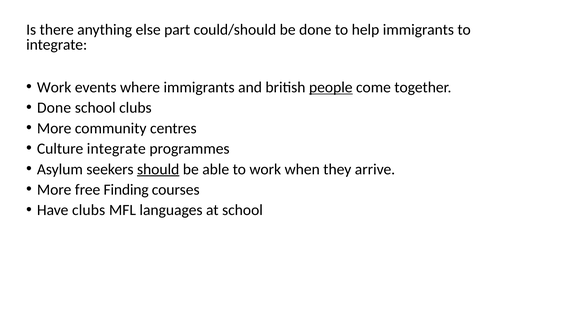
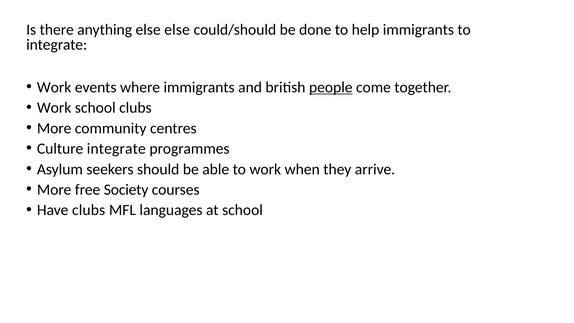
else part: part -> else
Done at (54, 108): Done -> Work
should underline: present -> none
Finding: Finding -> Society
